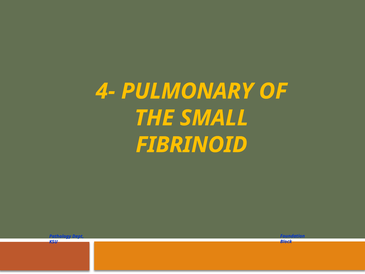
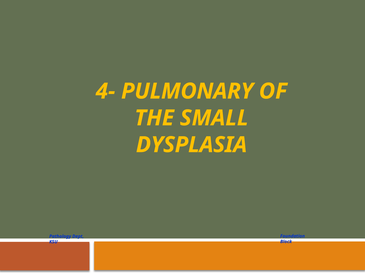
FIBRINOID: FIBRINOID -> DYSPLASIA
